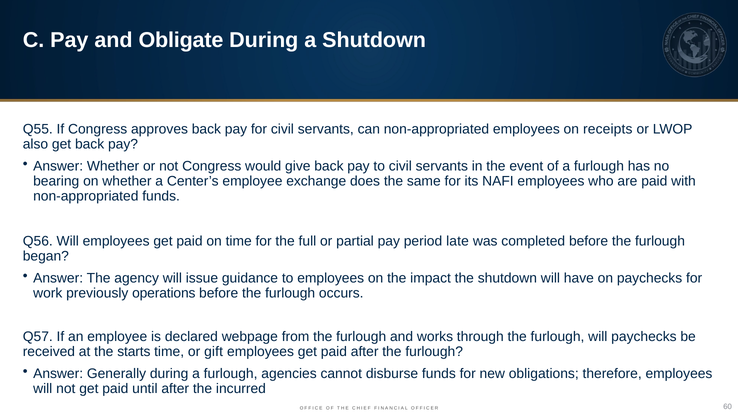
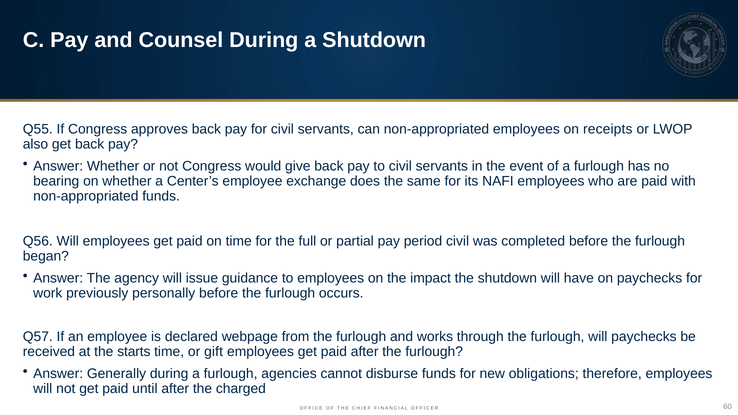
Obligate: Obligate -> Counsel
period late: late -> civil
operations: operations -> personally
incurred: incurred -> charged
